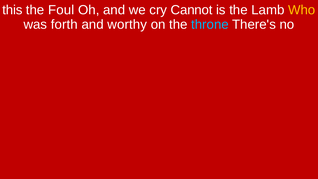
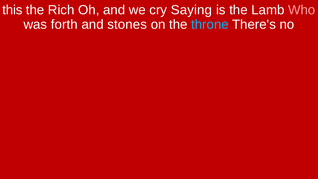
Foul: Foul -> Rich
Cannot: Cannot -> Saying
Who colour: yellow -> pink
worthy: worthy -> stones
